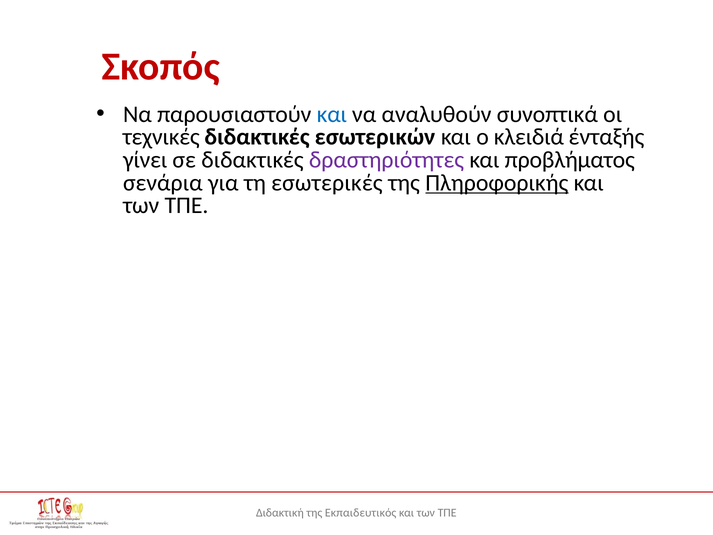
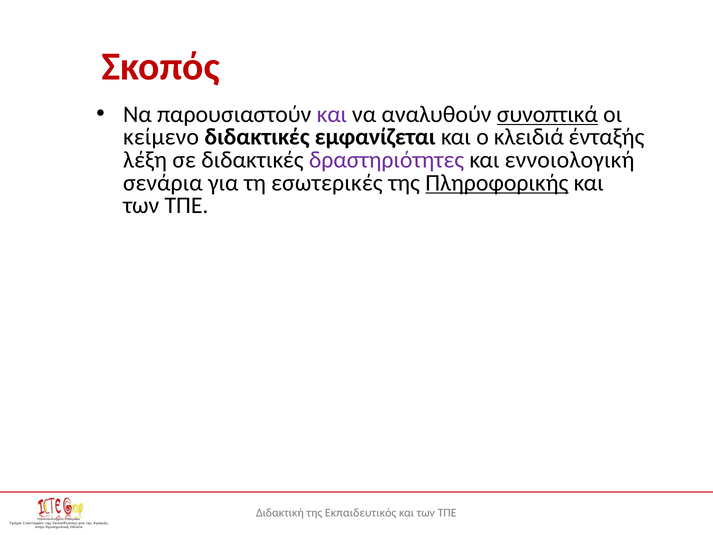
και at (332, 114) colour: blue -> purple
συνοπτικά underline: none -> present
τεχνικές: τεχνικές -> κείμενο
εσωτερικών: εσωτερικών -> εμφανίζεται
γίνει: γίνει -> λέξη
προβλήματος: προβλήματος -> εννοιολογική
